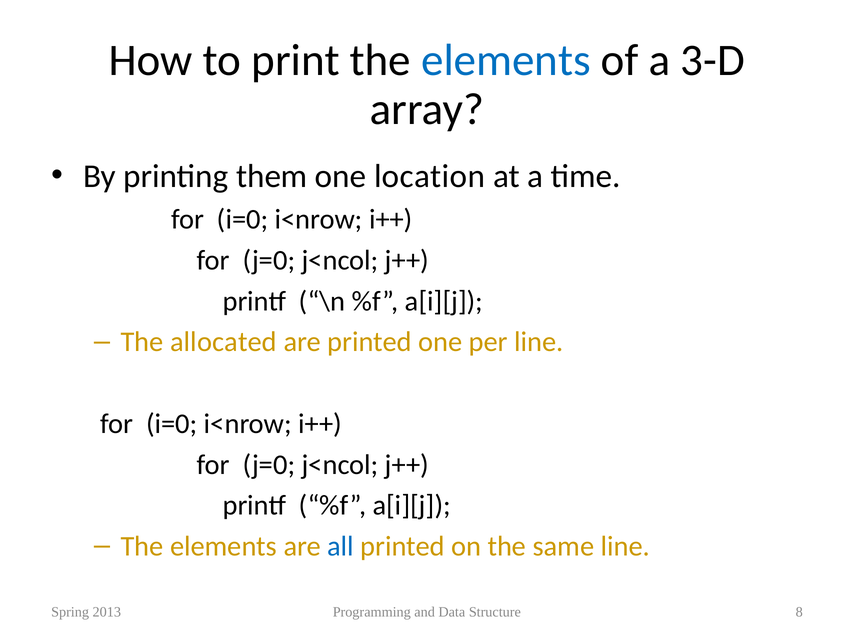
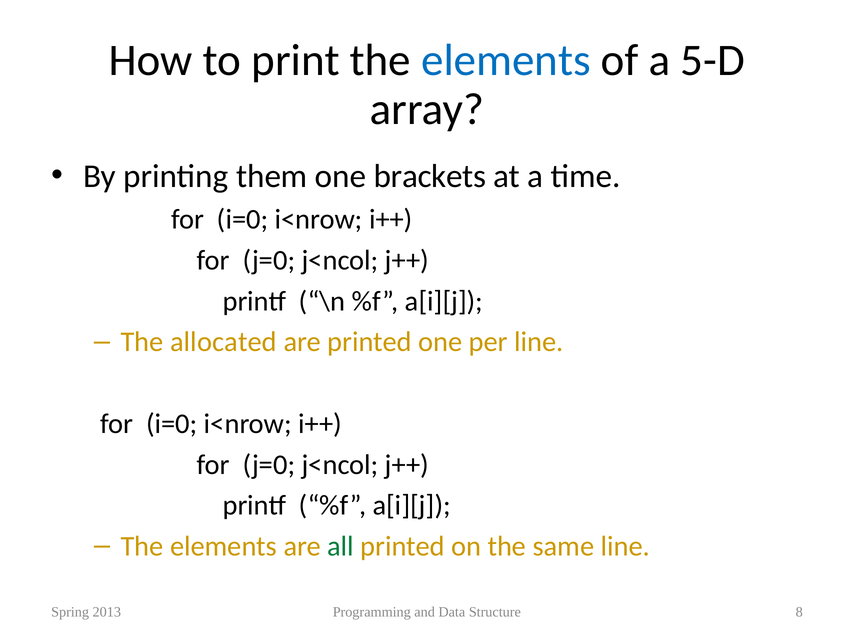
3-D: 3-D -> 5-D
location: location -> brackets
all colour: blue -> green
